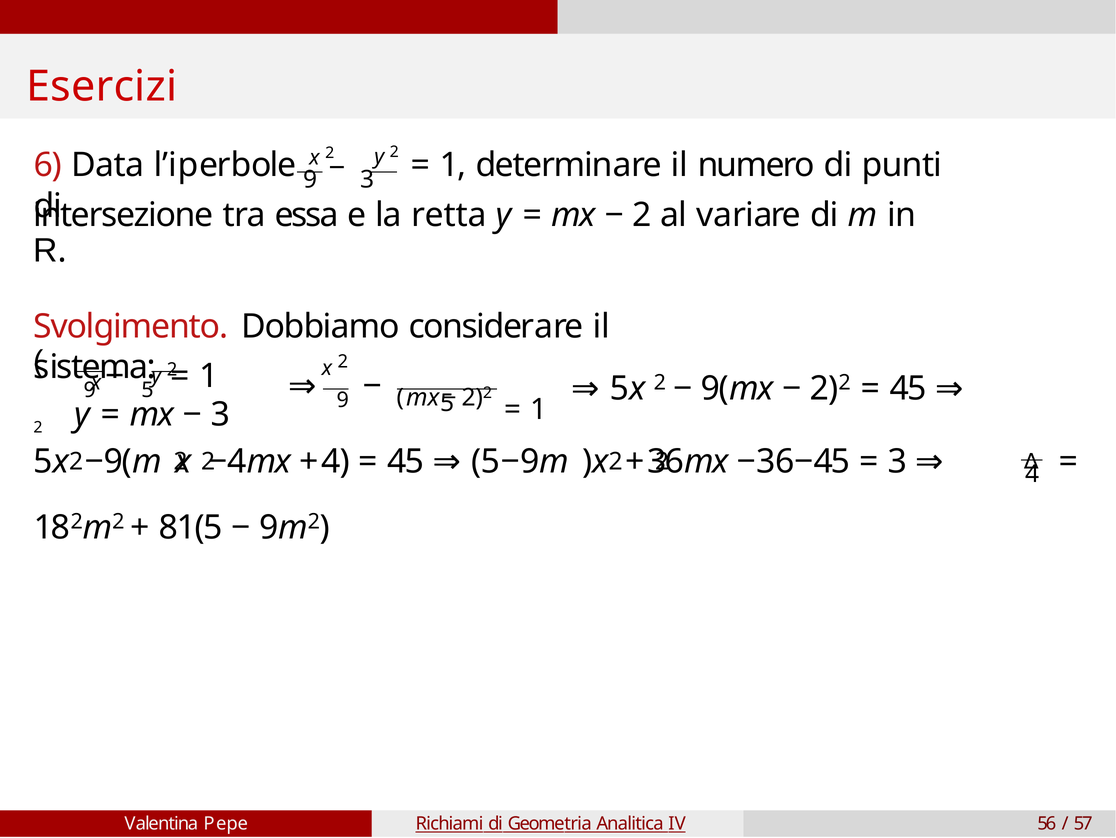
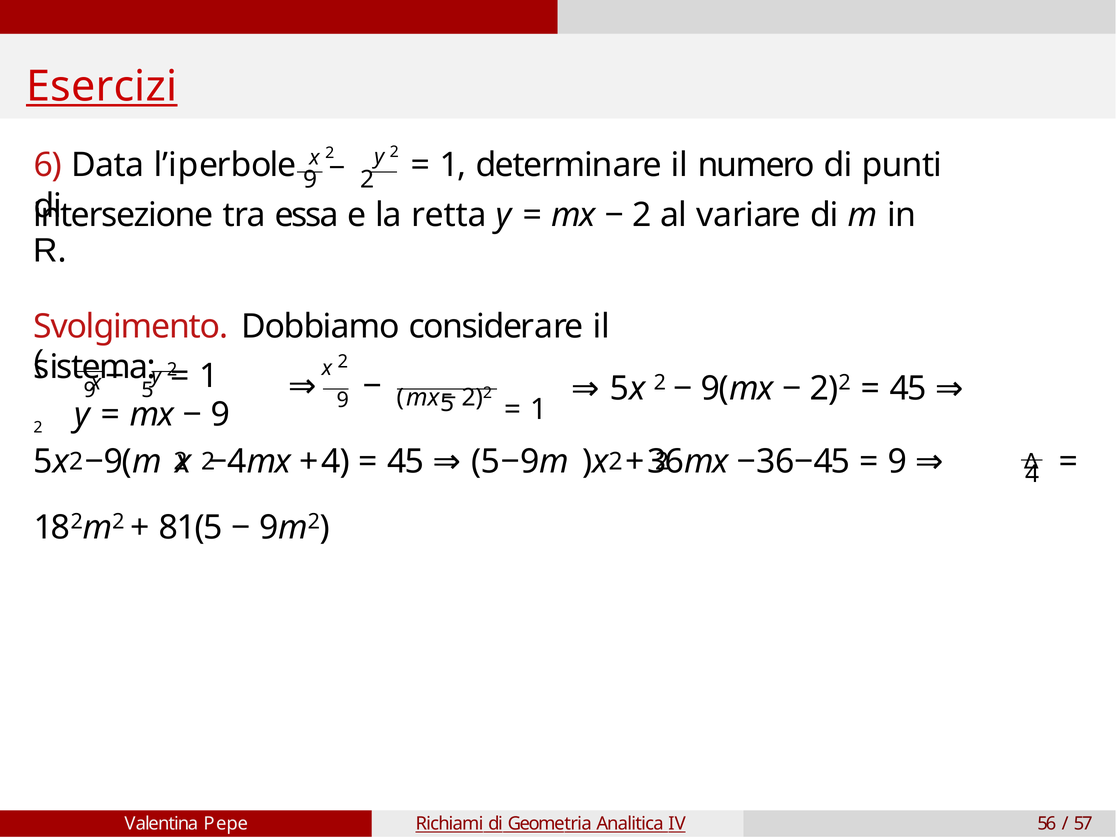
Esercizi underline: none -> present
3 at (367, 180): 3 -> 2
3 at (220, 415): 3 -> 9
3 at (898, 461): 3 -> 9
